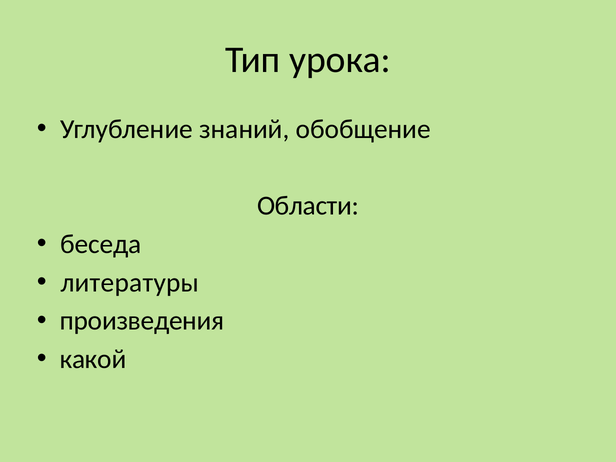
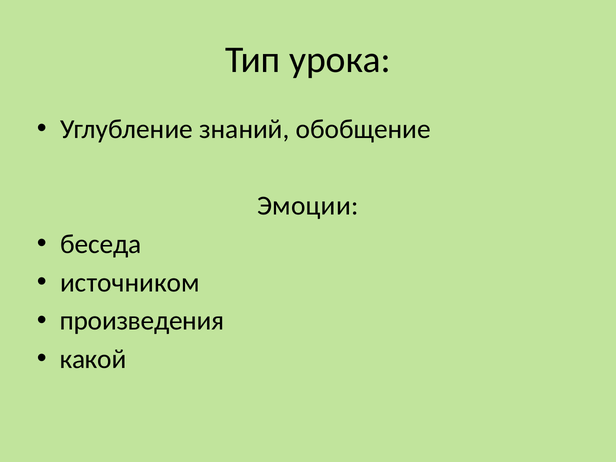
Области: Области -> Эмоции
литературы: литературы -> источником
